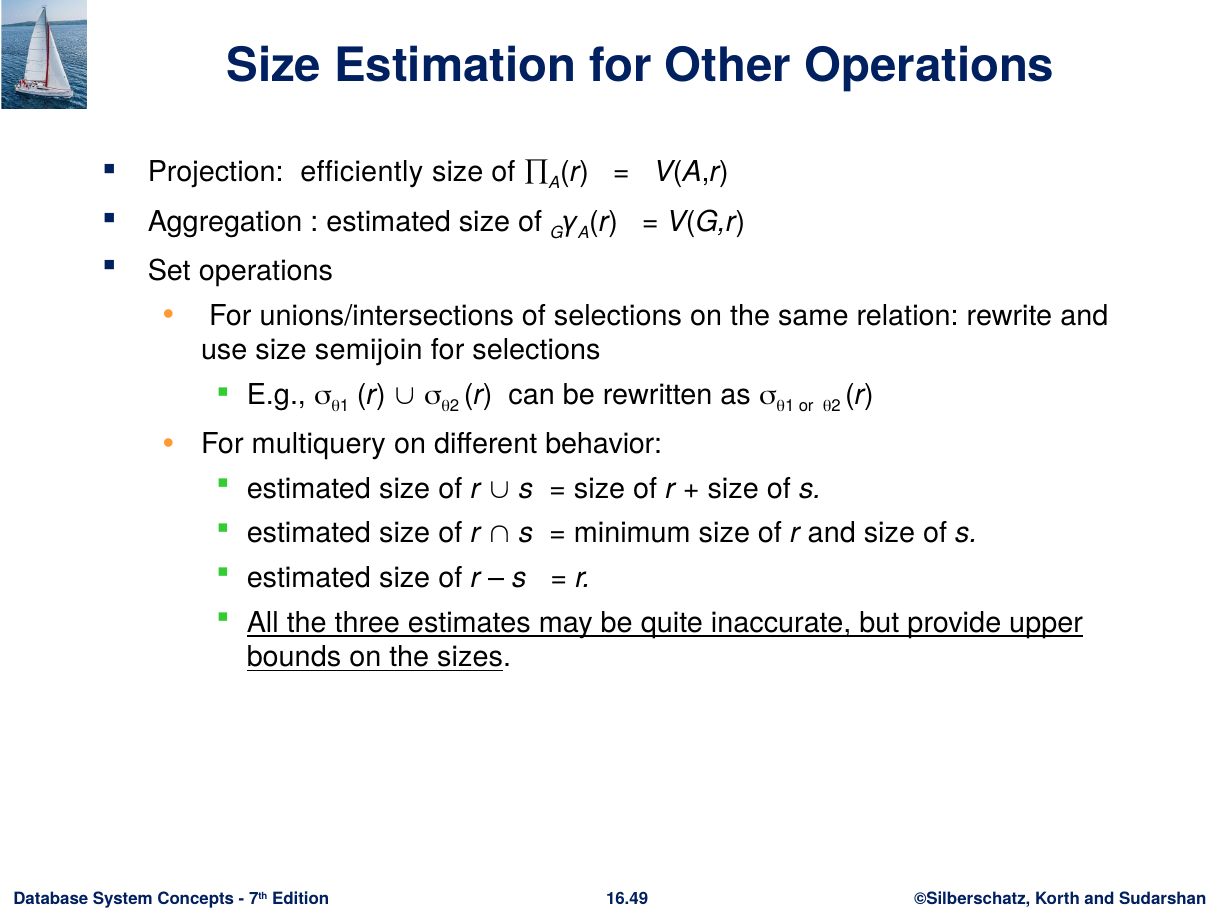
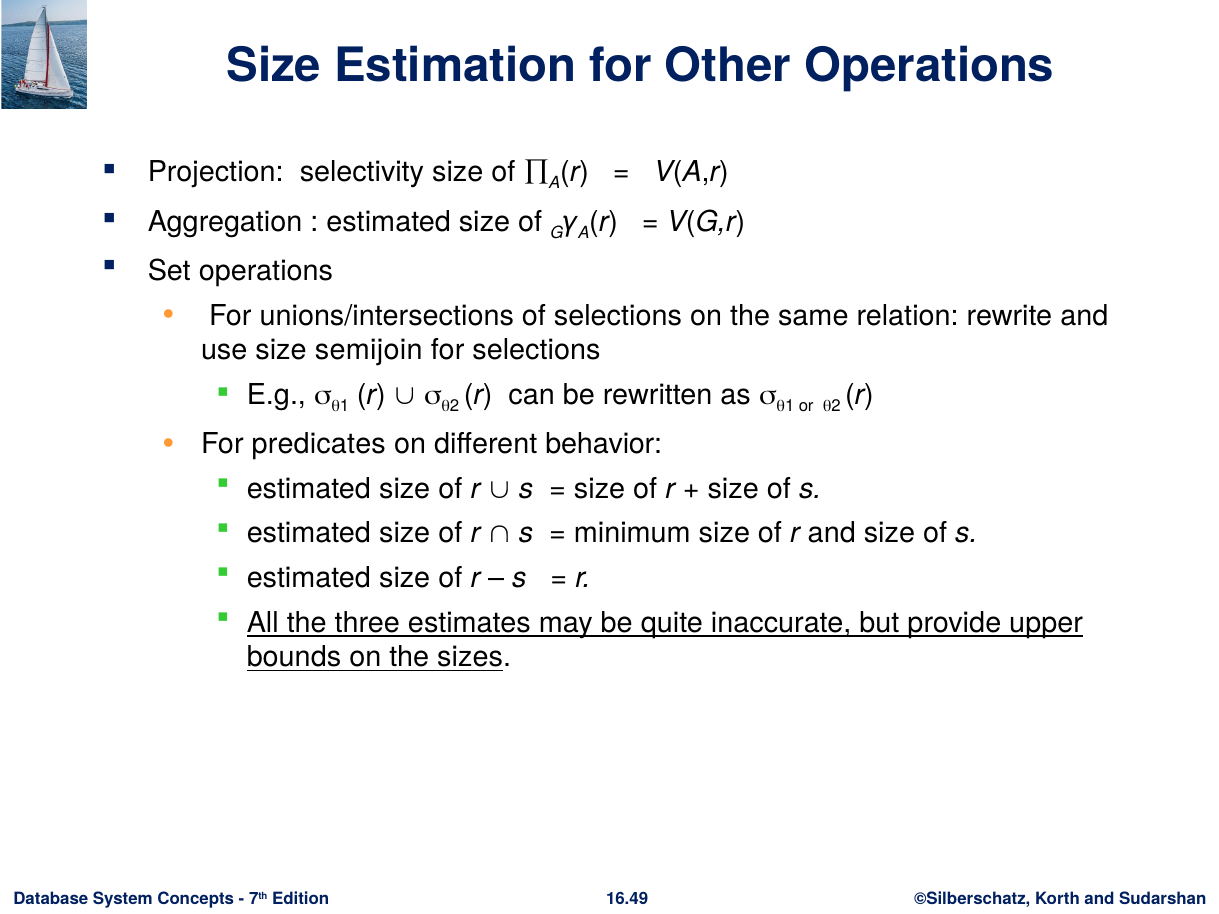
efficiently: efficiently -> selectivity
multiquery: multiquery -> predicates
